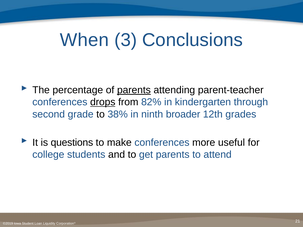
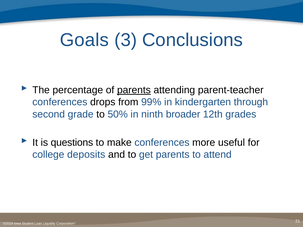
When: When -> Goals
drops underline: present -> none
82%: 82% -> 99%
38%: 38% -> 50%
students: students -> deposits
